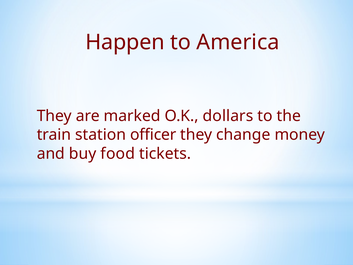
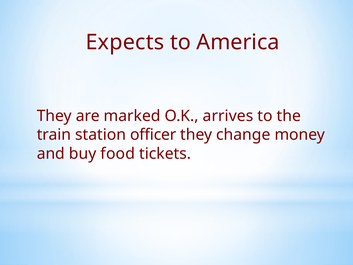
Happen: Happen -> Expects
dollars: dollars -> arrives
